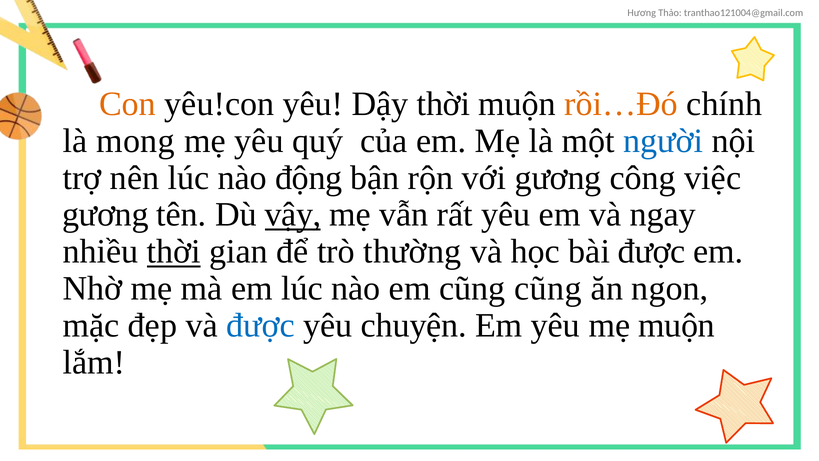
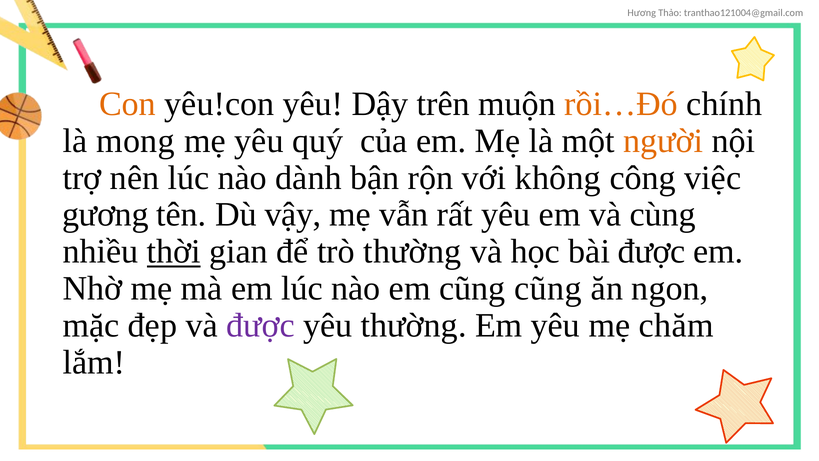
Dậy thời: thời -> trên
người colour: blue -> orange
động: động -> dành
với gương: gương -> không
vậy underline: present -> none
ngay: ngay -> cùng
được at (261, 325) colour: blue -> purple
yêu chuyện: chuyện -> thường
mẹ muộn: muộn -> chăm
